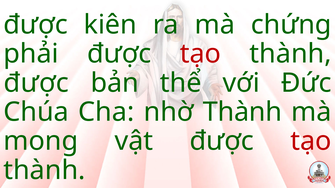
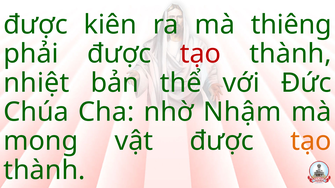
chứng: chứng -> thiêng
được at (36, 83): được -> nhiệt
nhờ Thành: Thành -> Nhậm
tạo at (311, 141) colour: red -> orange
